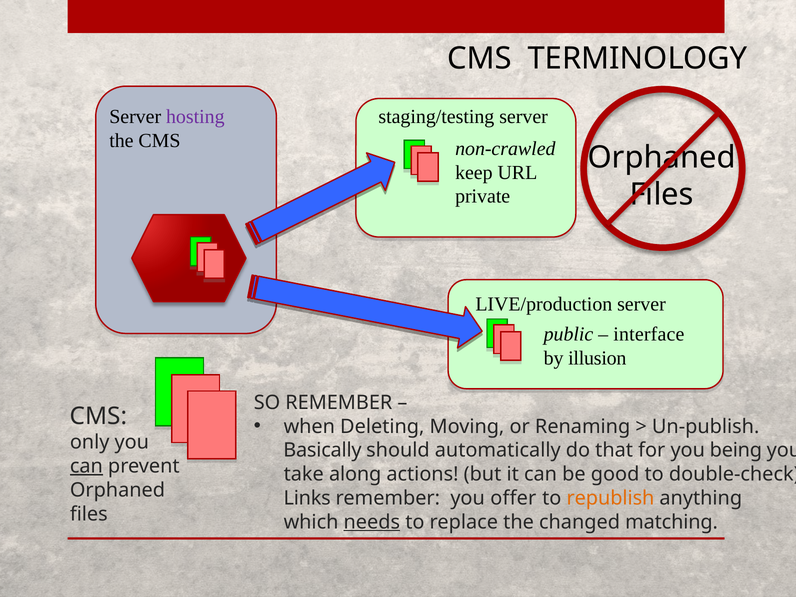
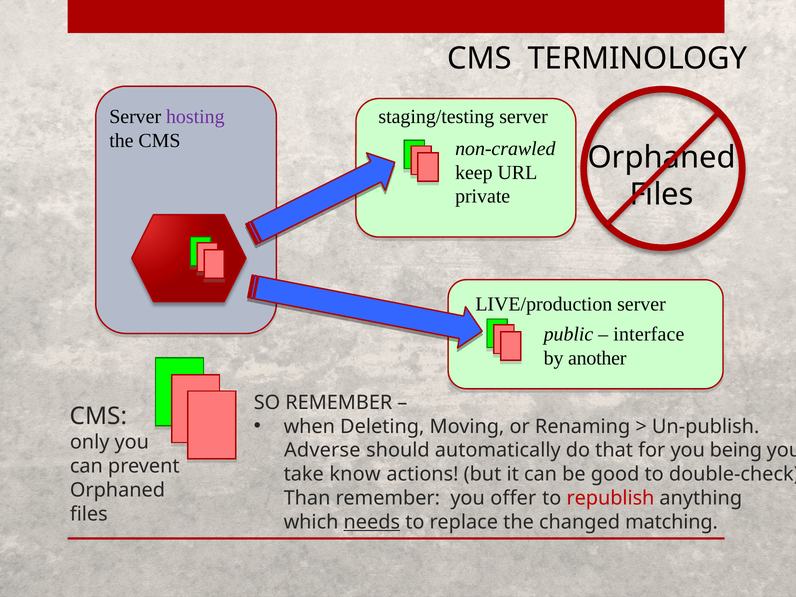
illusion: illusion -> another
Basically: Basically -> Adverse
can at (86, 466) underline: present -> none
along: along -> know
Links: Links -> Than
republish colour: orange -> red
